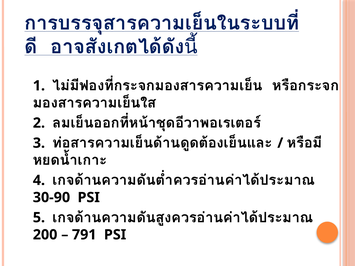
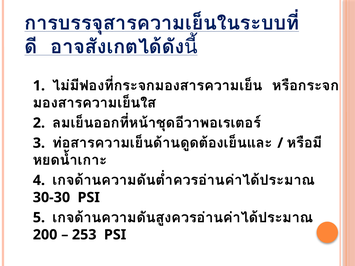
30-90: 30-90 -> 30-30
791: 791 -> 253
